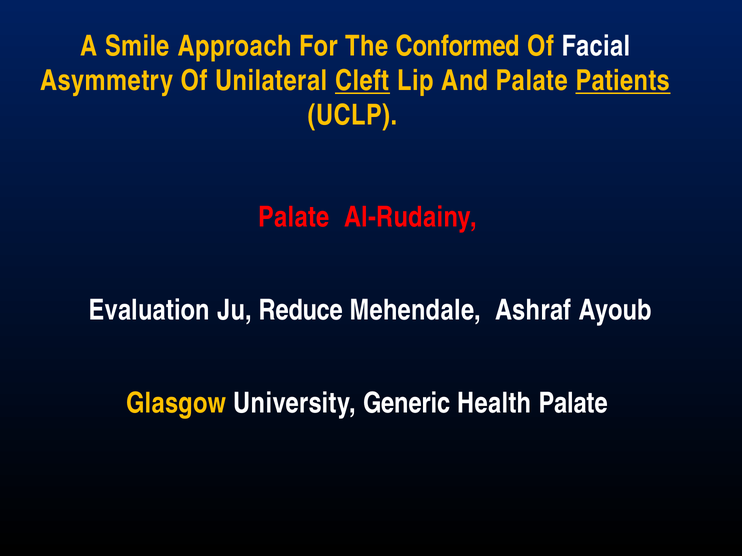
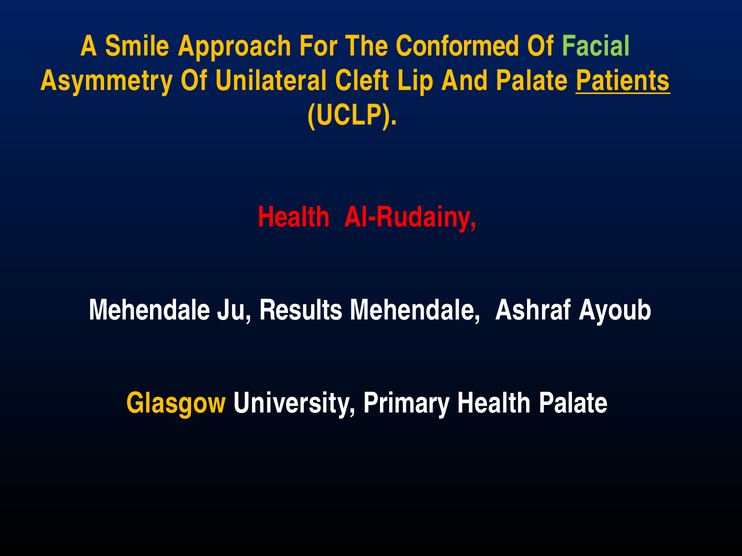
Facial colour: white -> light green
Cleft underline: present -> none
Palate at (294, 217): Palate -> Health
Evaluation at (149, 310): Evaluation -> Mehendale
Reduce: Reduce -> Results
Generic: Generic -> Primary
